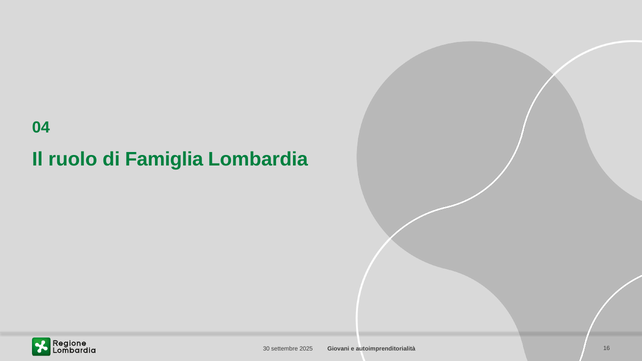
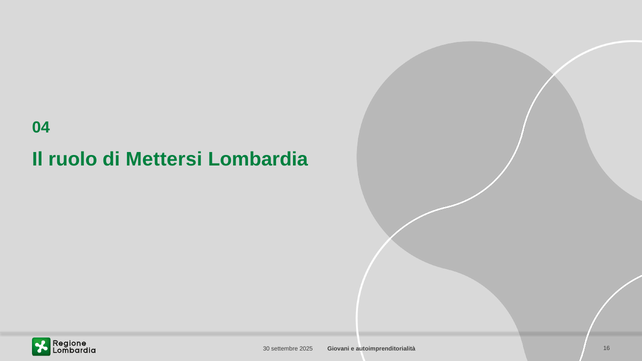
Famiglia: Famiglia -> Mettersi
